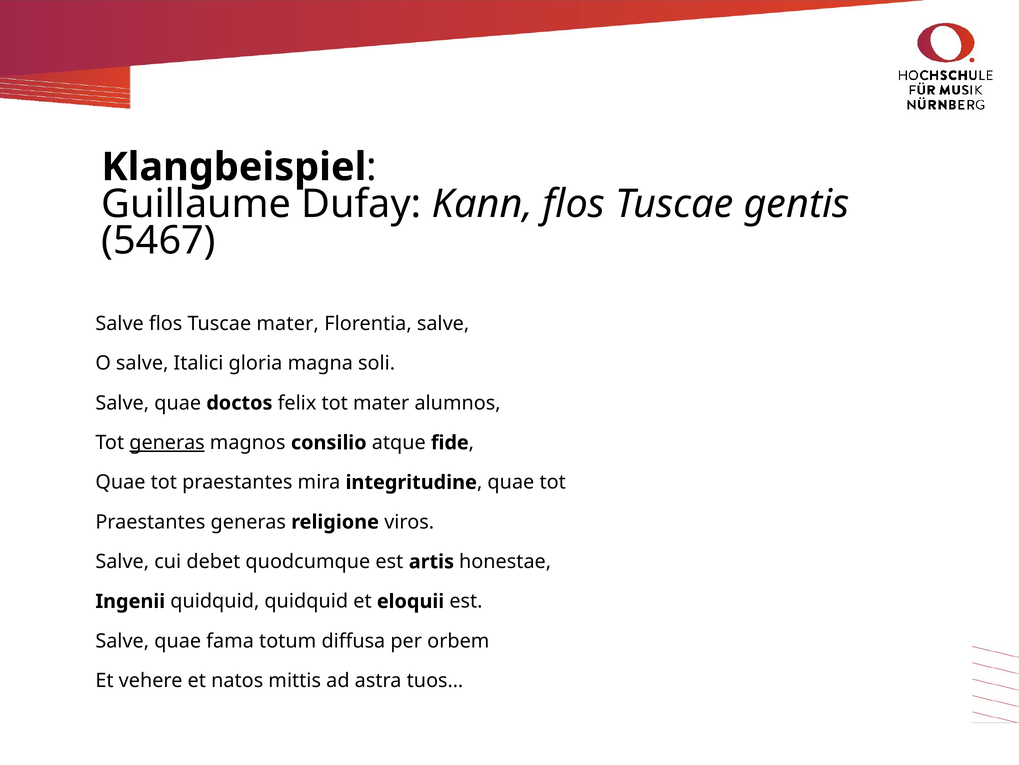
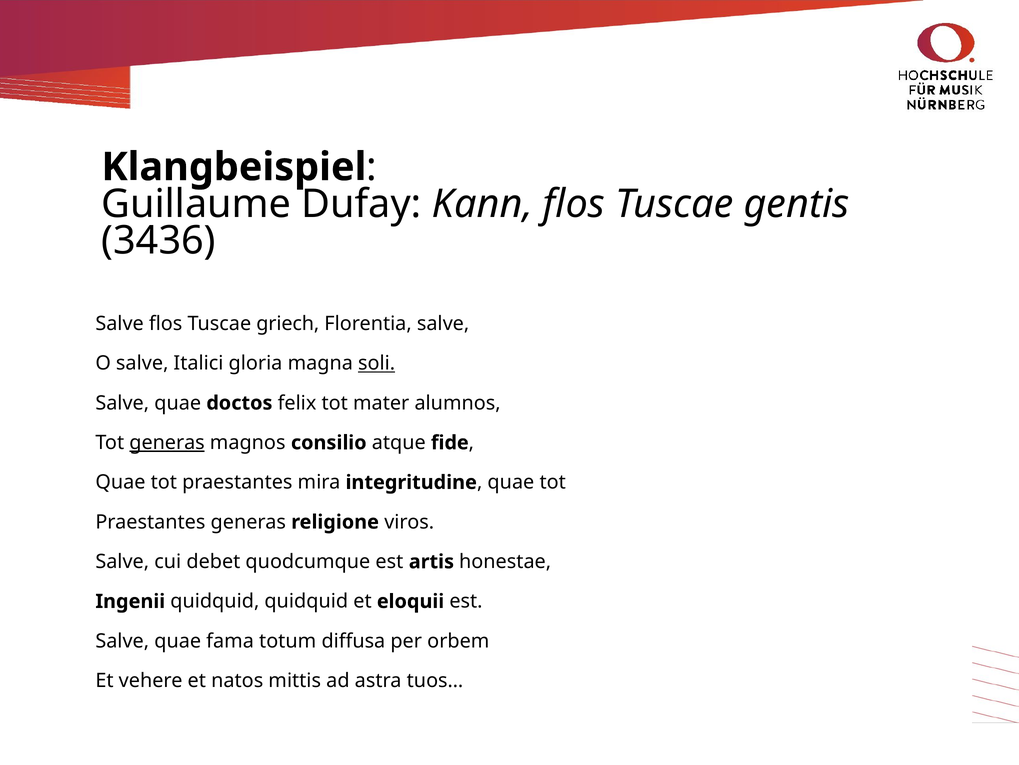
5467: 5467 -> 3436
Tuscae mater: mater -> griech
soli underline: none -> present
